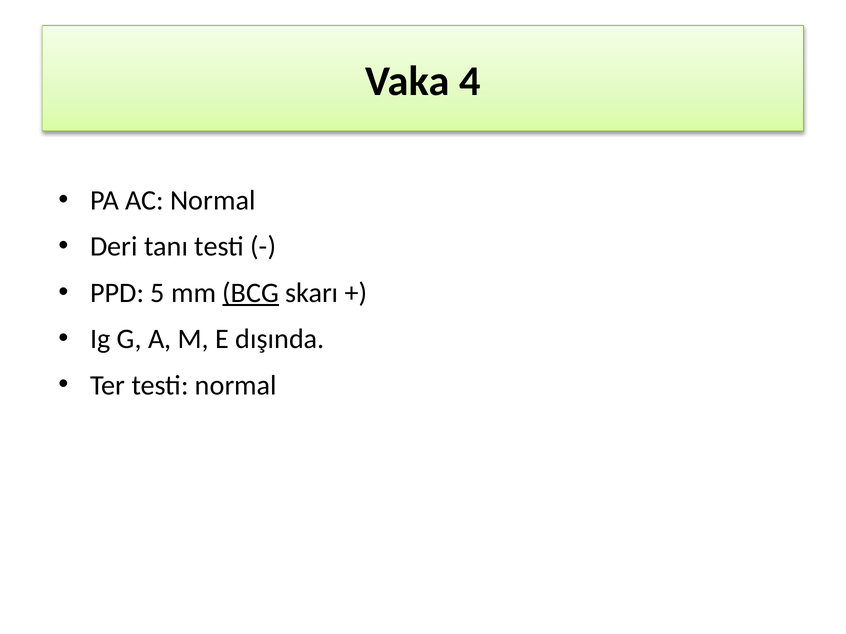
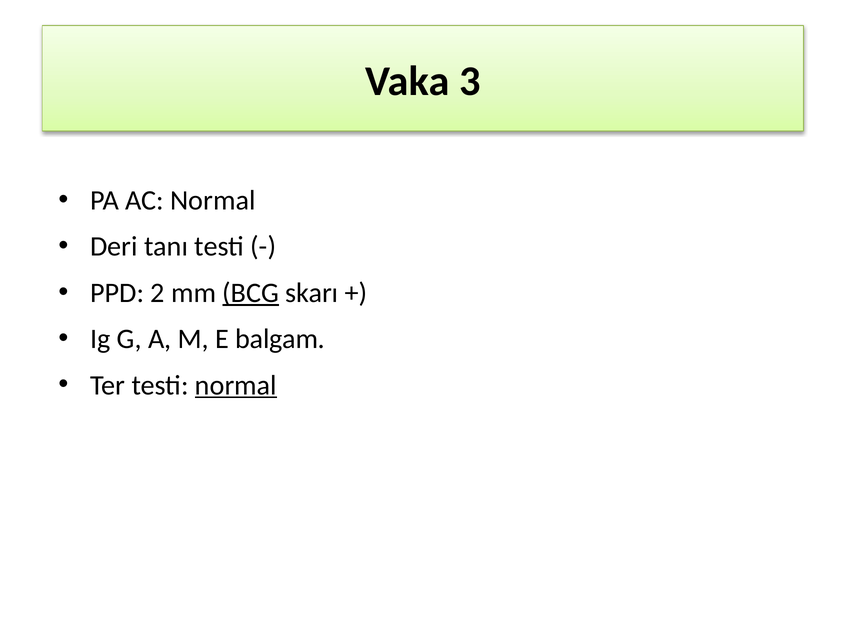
4: 4 -> 3
5: 5 -> 2
dışında: dışında -> balgam
normal at (236, 386) underline: none -> present
